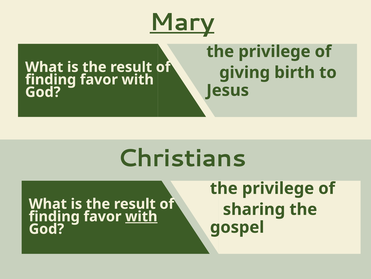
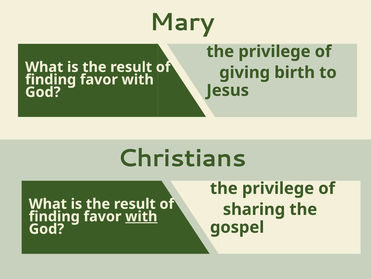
Mary underline: present -> none
